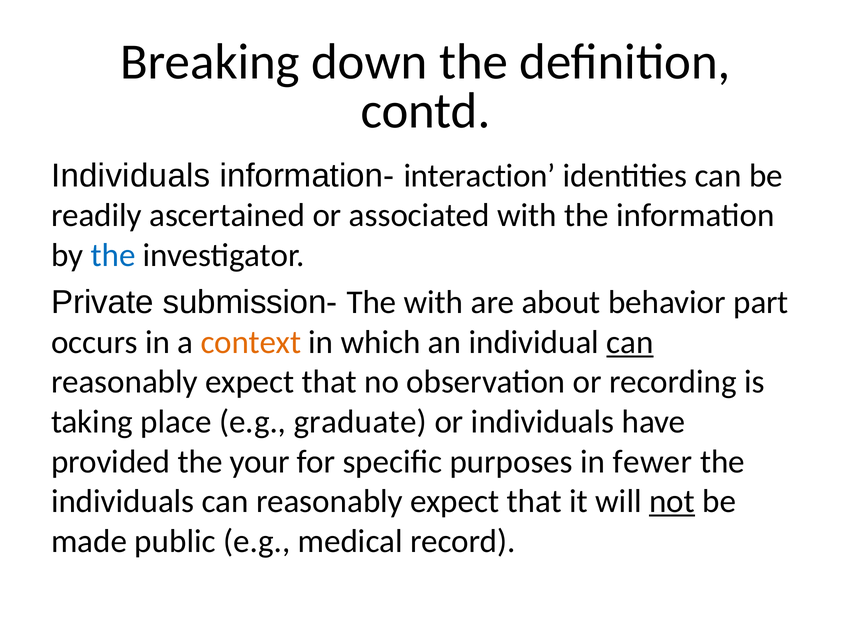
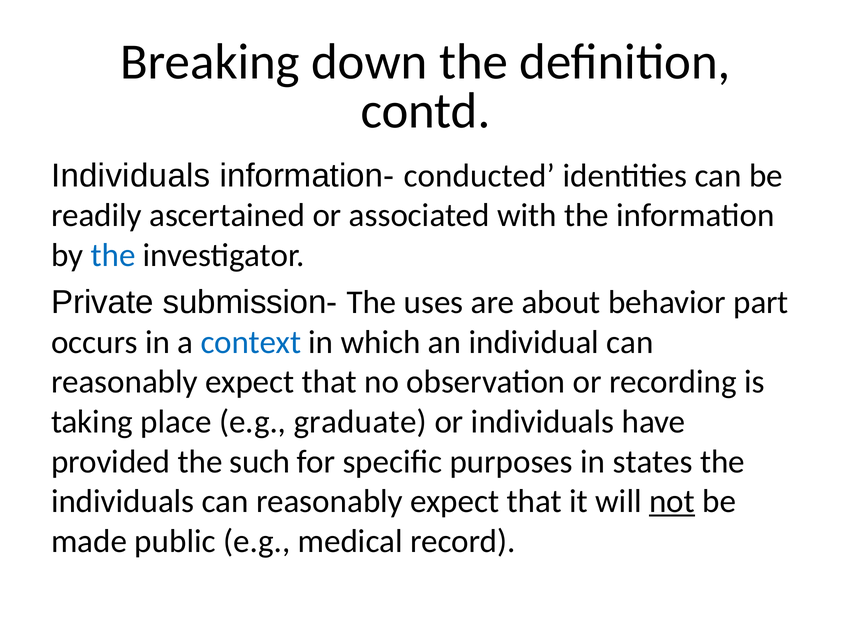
interaction: interaction -> conducted
The with: with -> uses
context colour: orange -> blue
can at (630, 342) underline: present -> none
your: your -> such
fewer: fewer -> states
